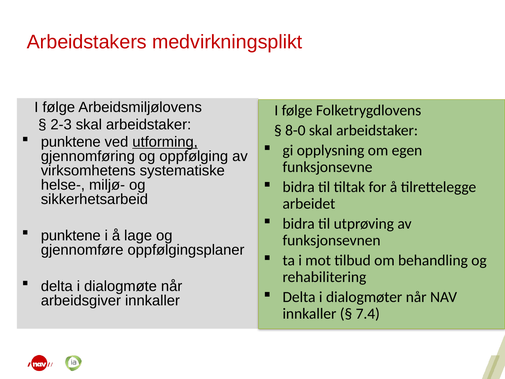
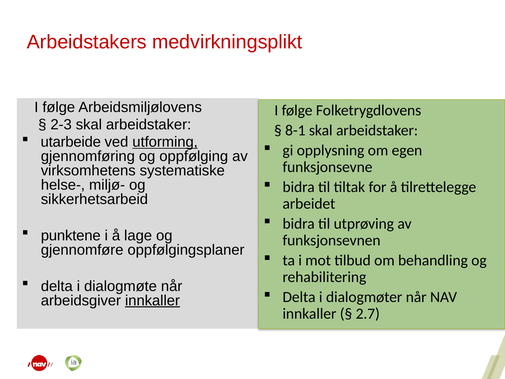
8-0: 8-0 -> 8-1
punktene at (71, 142): punktene -> utarbeide
innkaller at (152, 300) underline: none -> present
7.4: 7.4 -> 2.7
